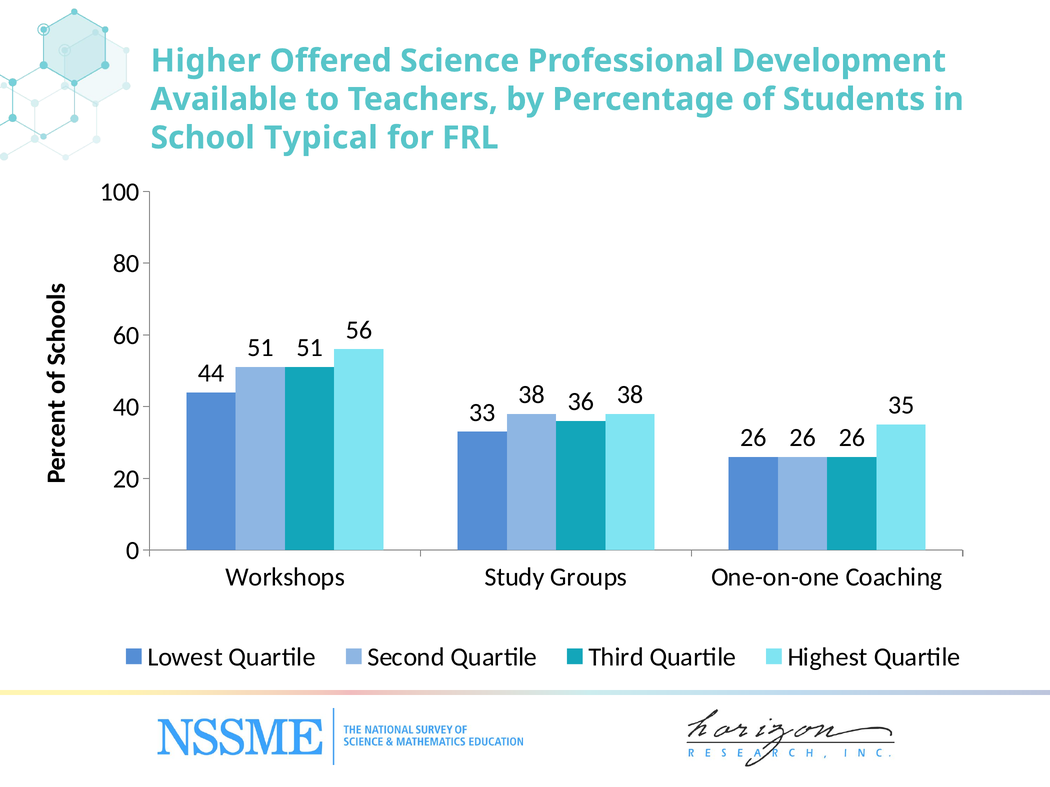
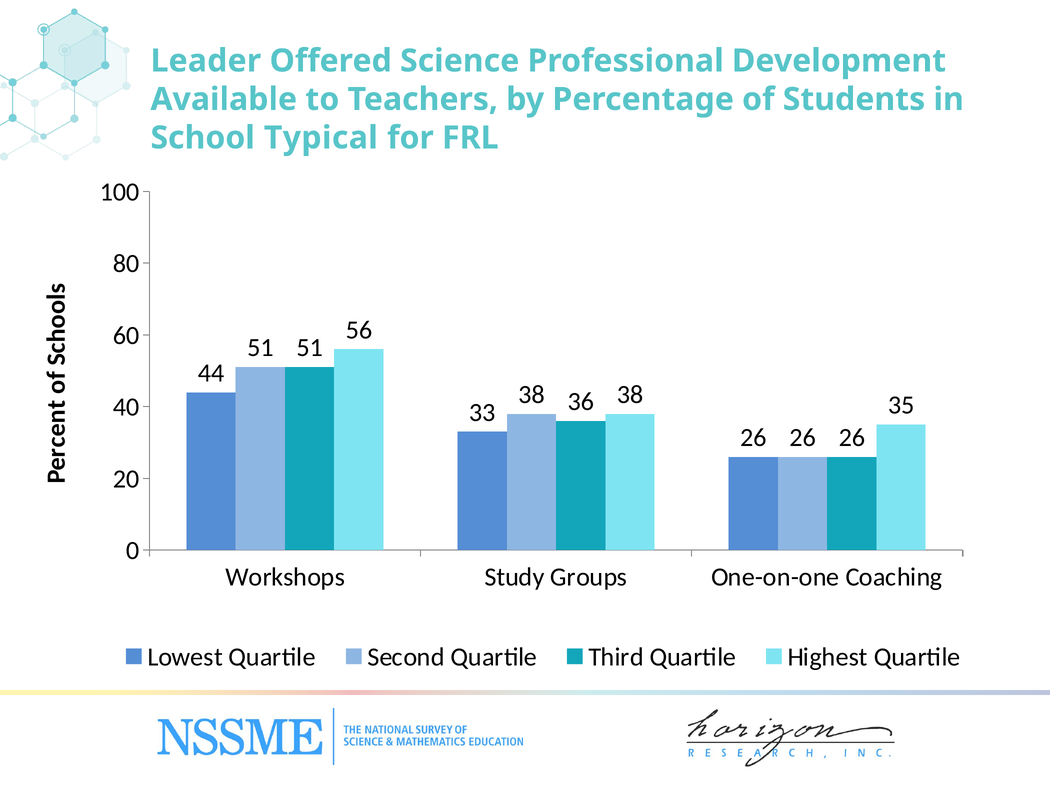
Higher: Higher -> Leader
